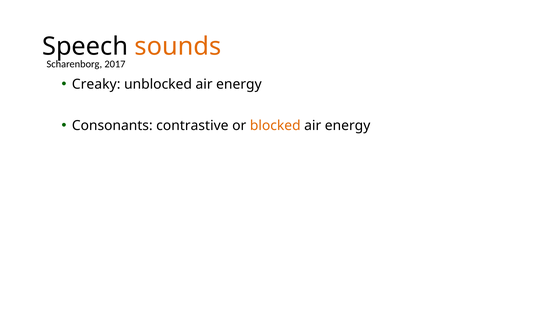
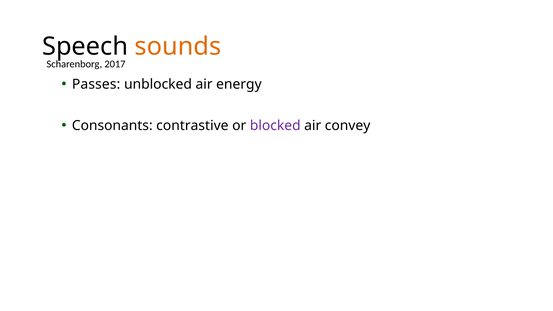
Creaky: Creaky -> Passes
blocked colour: orange -> purple
energy at (348, 126): energy -> convey
